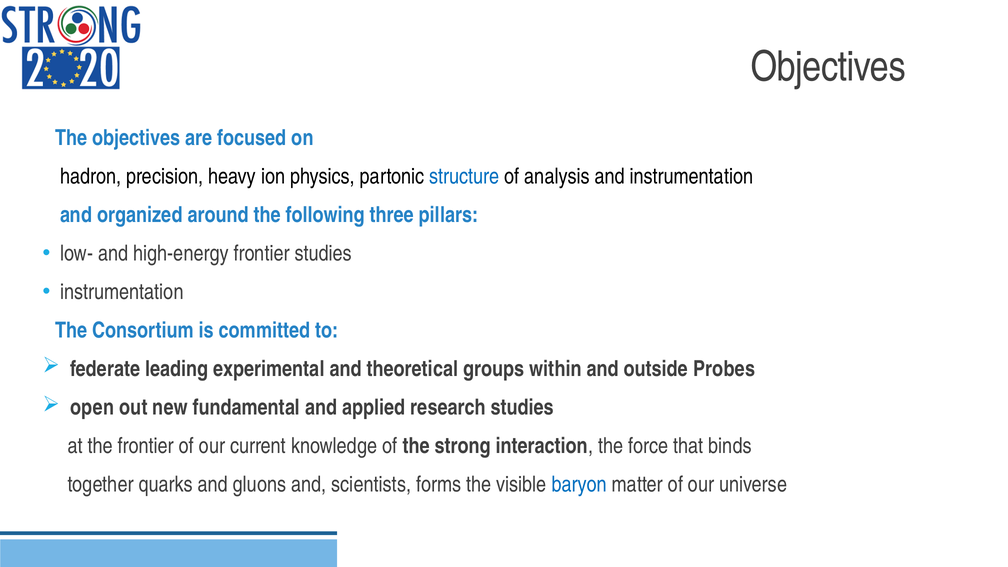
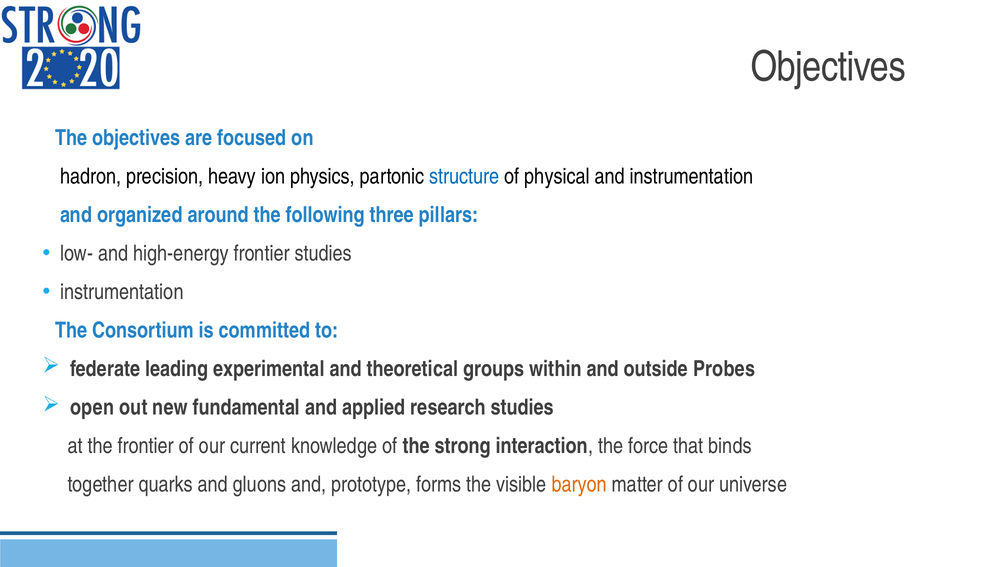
analysis: analysis -> physical
scientists: scientists -> prototype
baryon colour: blue -> orange
